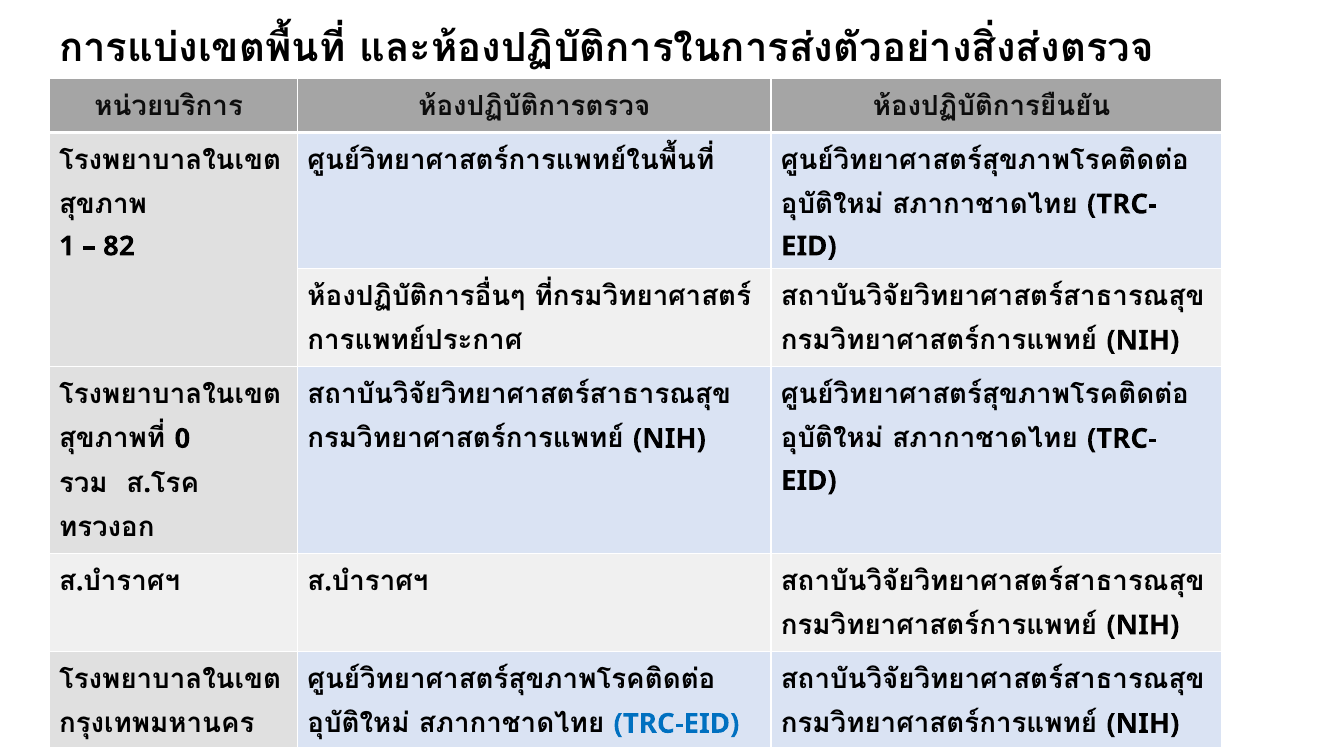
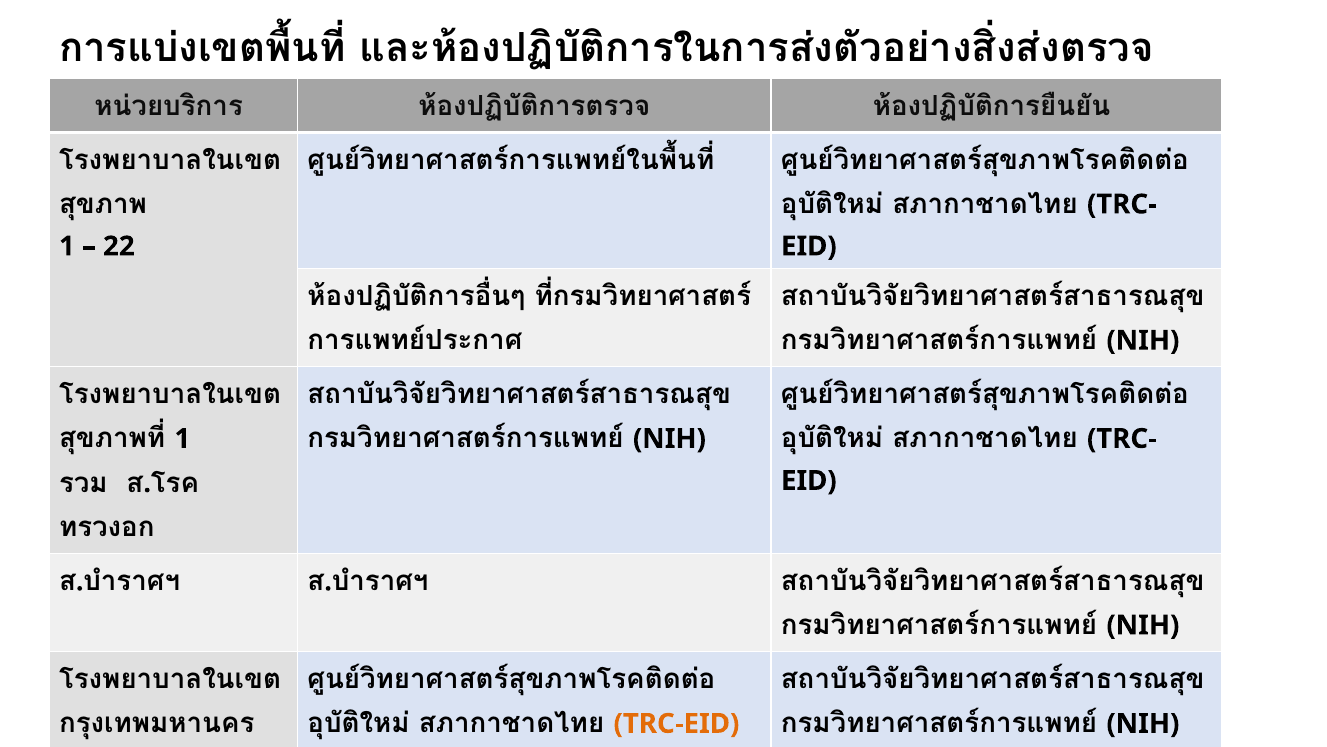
82: 82 -> 22
0 at (182, 438): 0 -> 1
TRC-EID colour: blue -> orange
